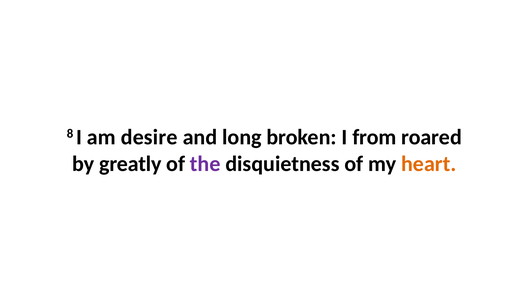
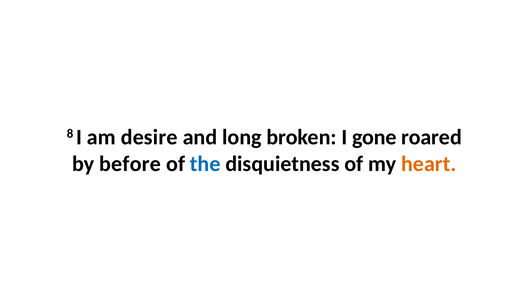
from: from -> gone
greatly: greatly -> before
the colour: purple -> blue
